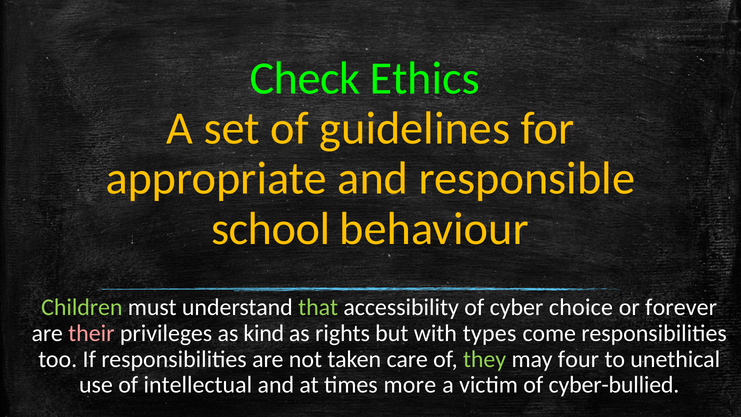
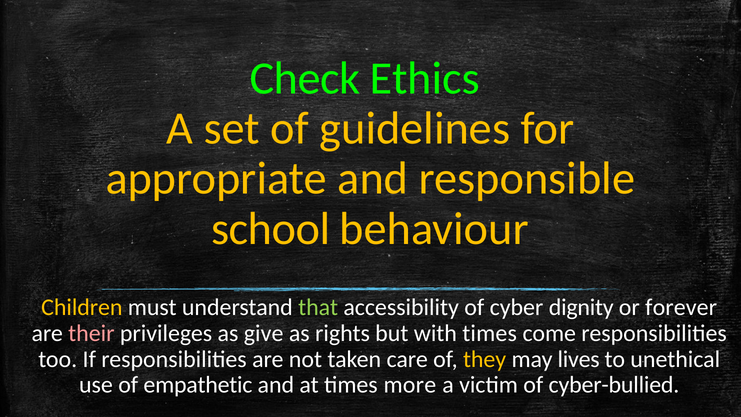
Children colour: light green -> yellow
choice: choice -> dignity
kind: kind -> give
with types: types -> times
they colour: light green -> yellow
four: four -> lives
intellectual: intellectual -> empathetic
